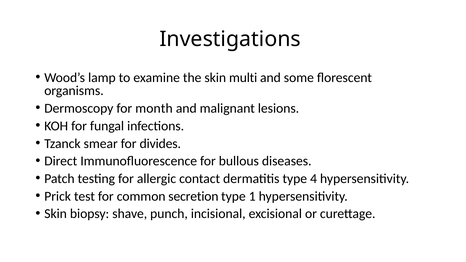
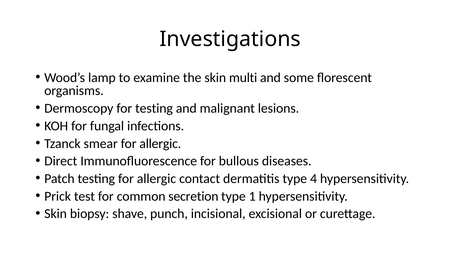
for month: month -> testing
smear for divides: divides -> allergic
